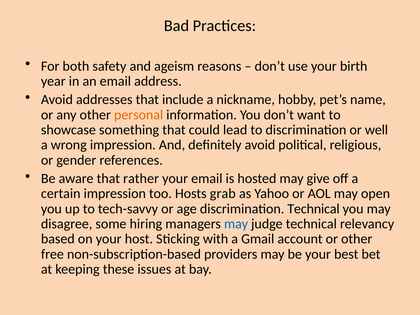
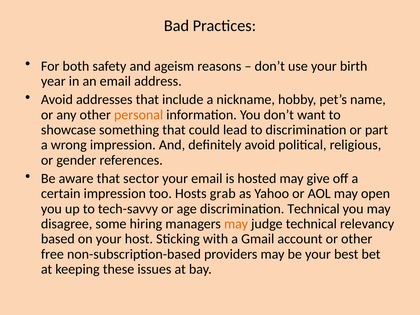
well: well -> part
rather: rather -> sector
may at (236, 224) colour: blue -> orange
